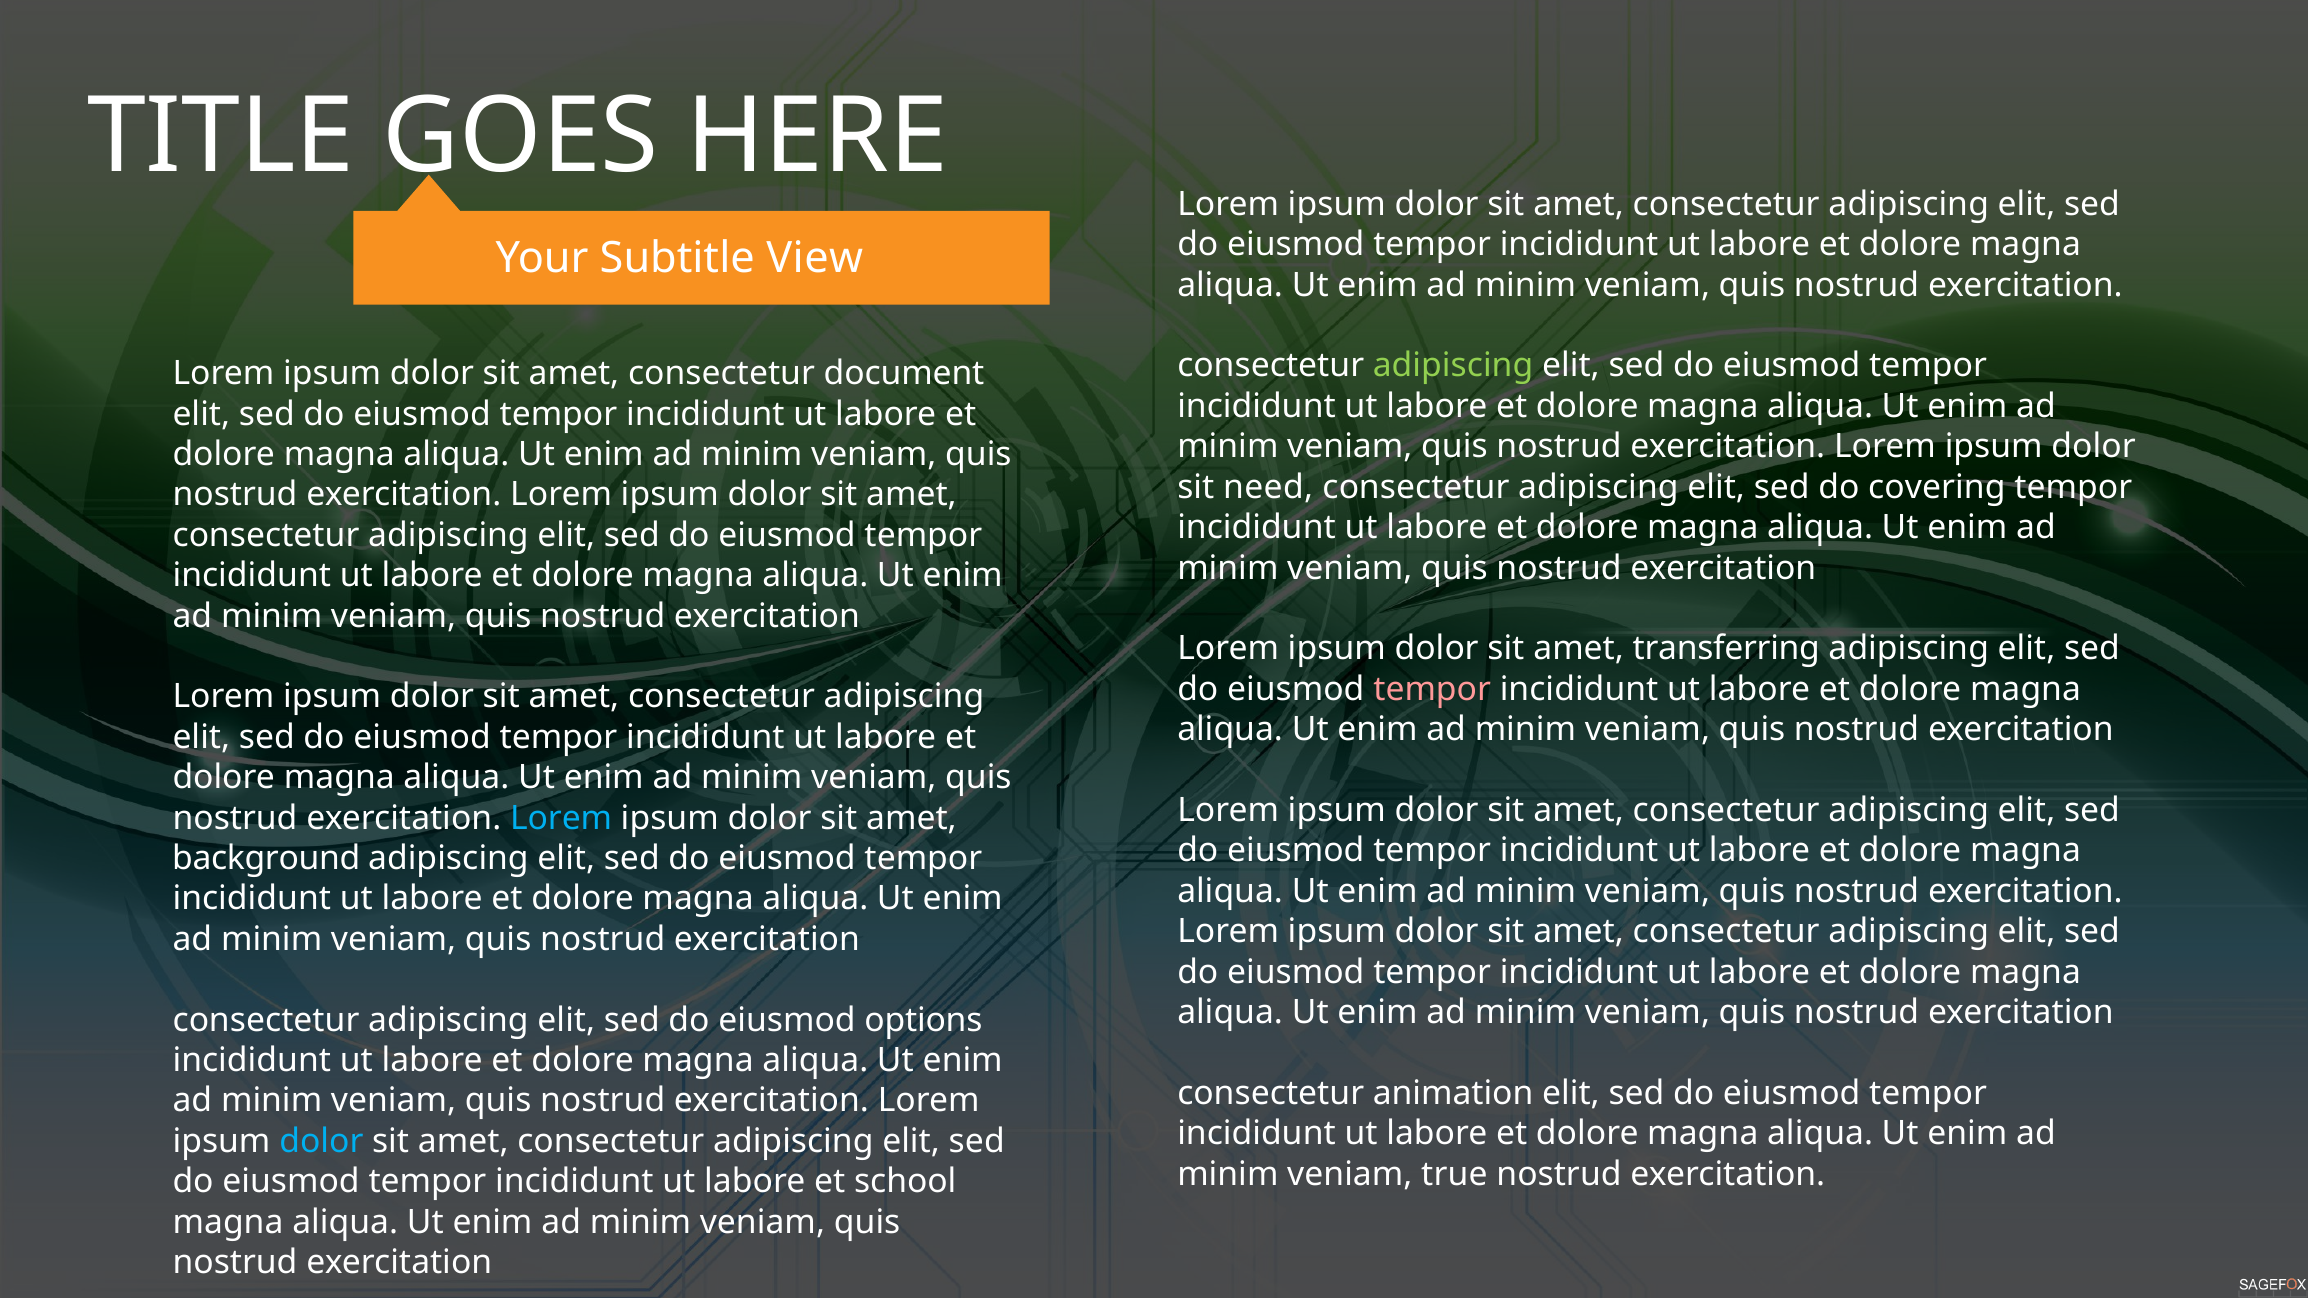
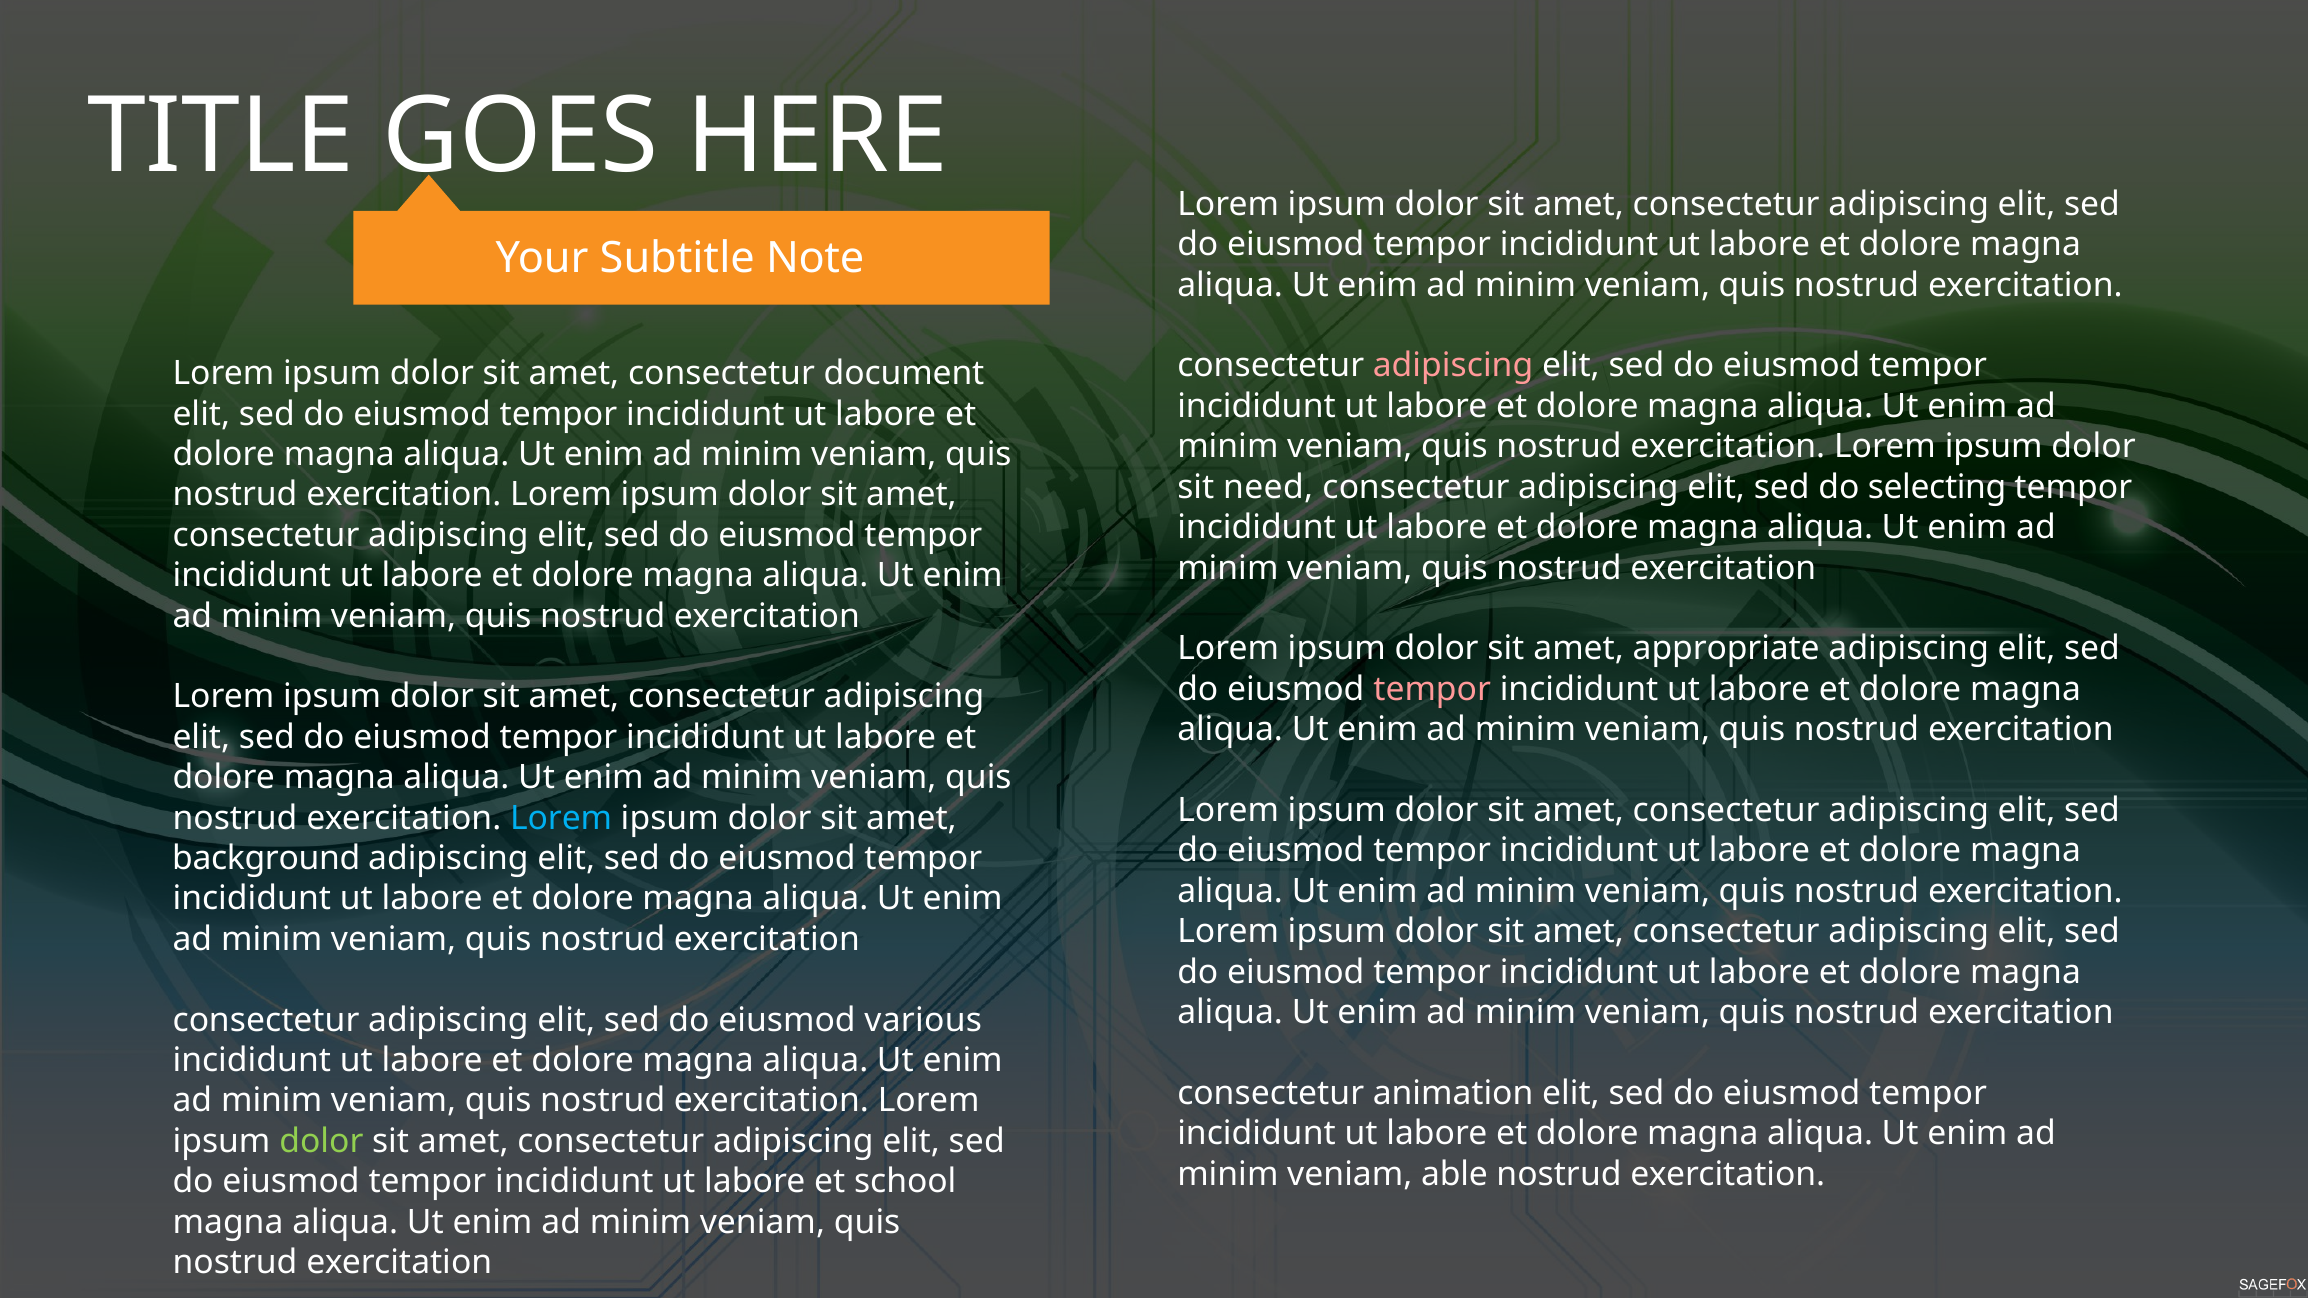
View: View -> Note
adipiscing at (1453, 366) colour: light green -> pink
covering: covering -> selecting
transferring: transferring -> appropriate
options: options -> various
dolor at (321, 1141) colour: light blue -> light green
true: true -> able
